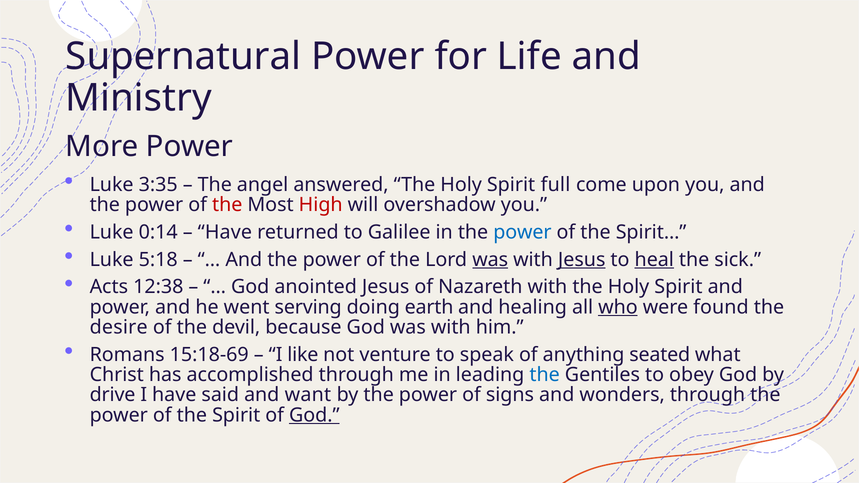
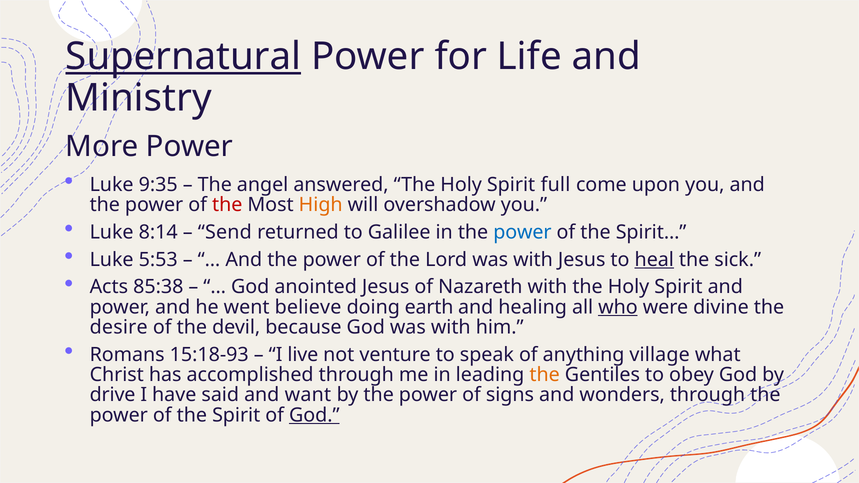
Supernatural underline: none -> present
3:35: 3:35 -> 9:35
High colour: red -> orange
0:14: 0:14 -> 8:14
Have at (225, 232): Have -> Send
5:18: 5:18 -> 5:53
was at (490, 260) underline: present -> none
Jesus at (582, 260) underline: present -> none
12:38: 12:38 -> 85:38
serving: serving -> believe
found: found -> divine
15:18-69: 15:18-69 -> 15:18-93
like: like -> live
seated: seated -> village
the at (545, 375) colour: blue -> orange
